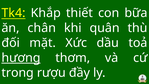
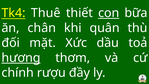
Khắp: Khắp -> Thuê
con underline: none -> present
trong: trong -> chính
